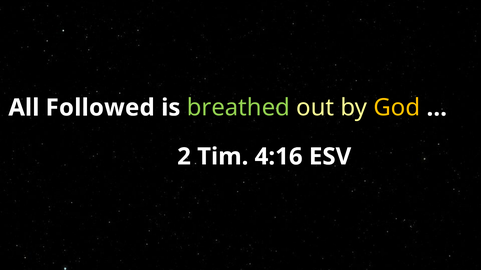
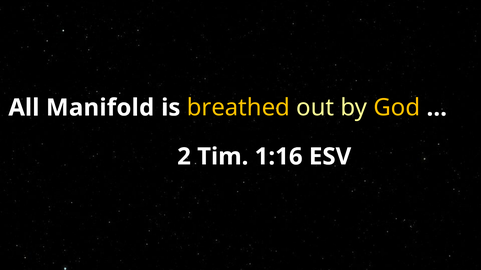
Followed: Followed -> Manifold
breathed colour: light green -> yellow
4:16: 4:16 -> 1:16
